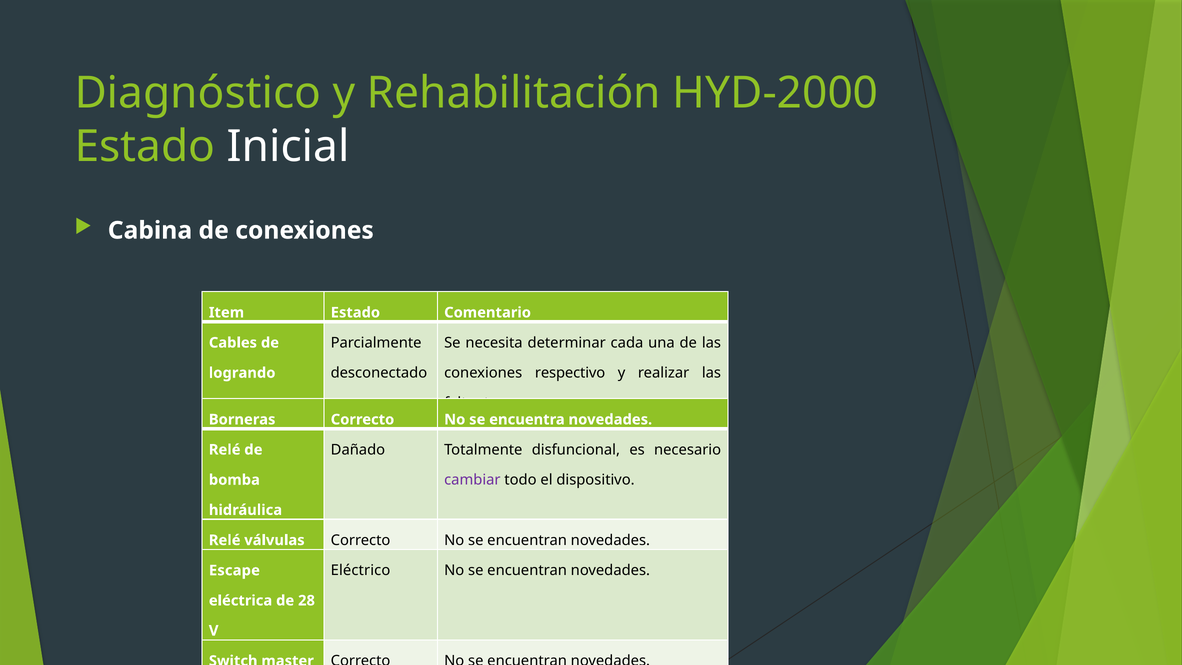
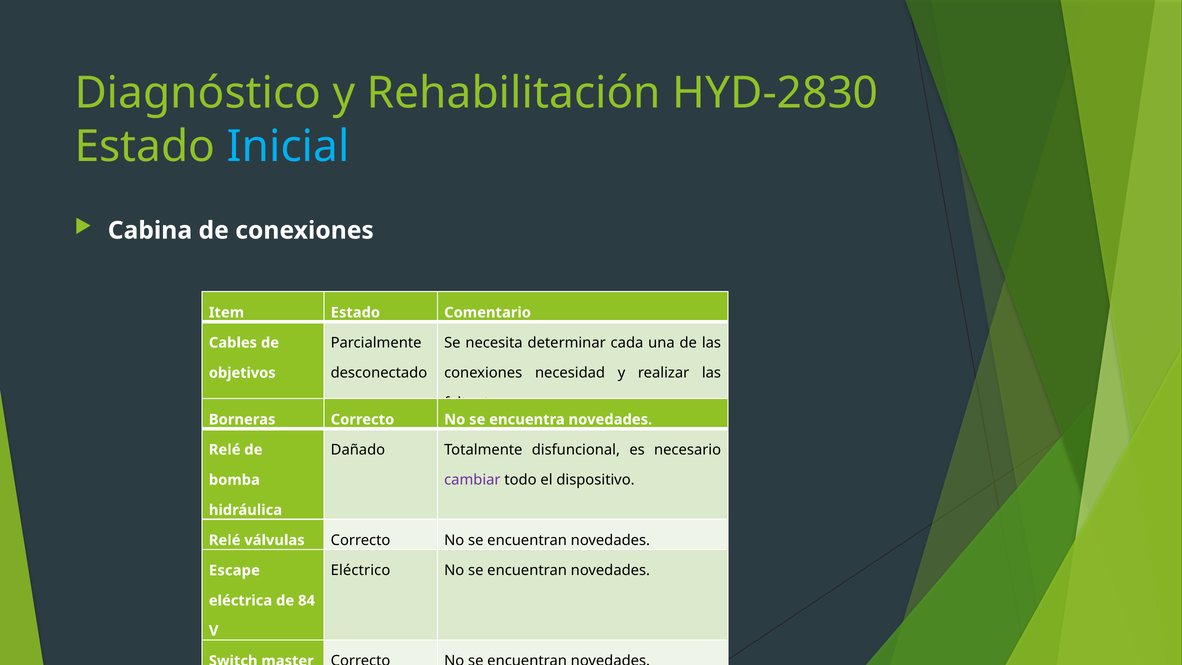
HYD-2000: HYD-2000 -> HYD-2830
Inicial colour: white -> light blue
respectivo: respectivo -> necesidad
logrando: logrando -> objetivos
28: 28 -> 84
